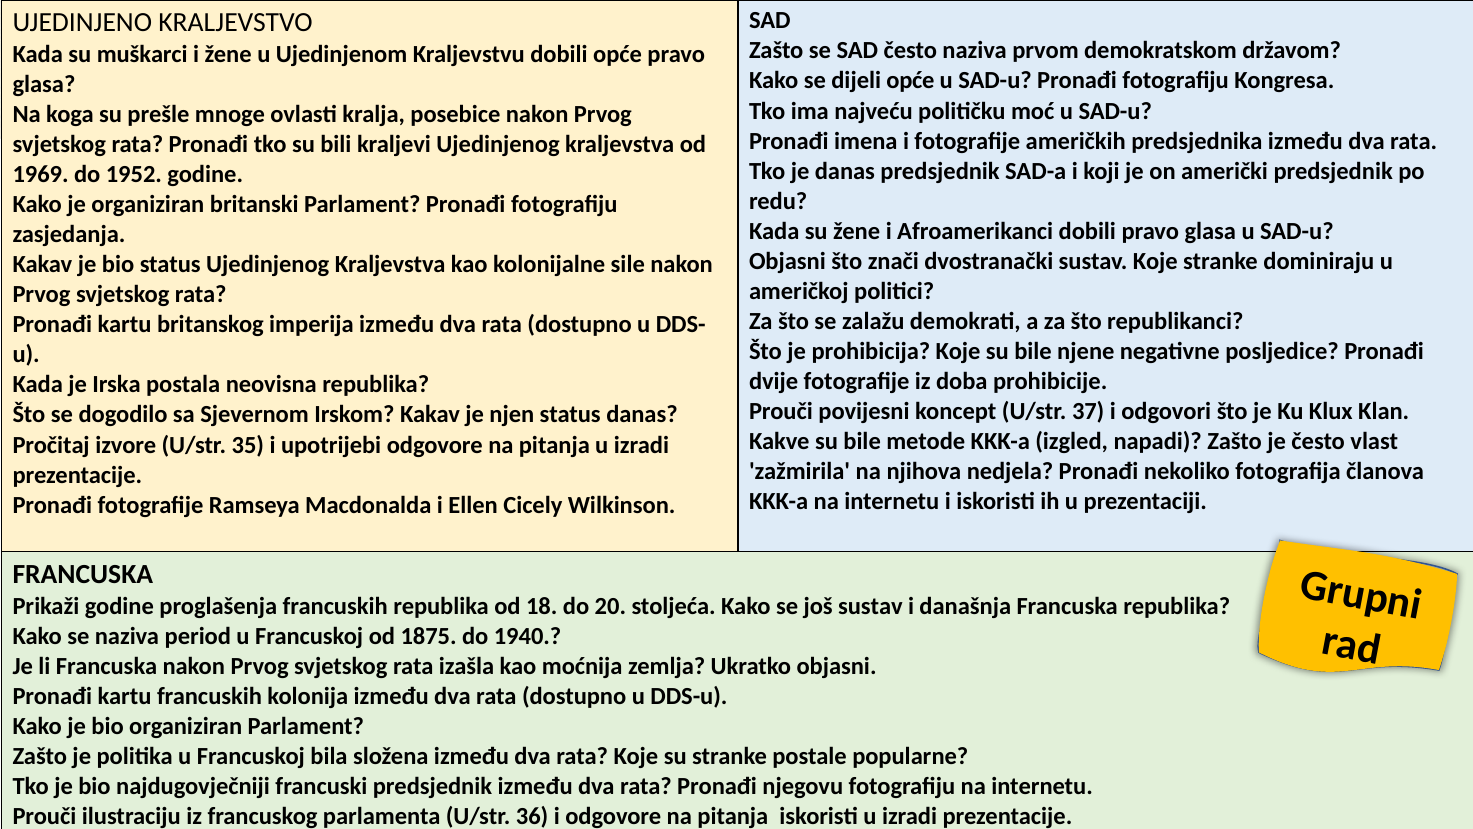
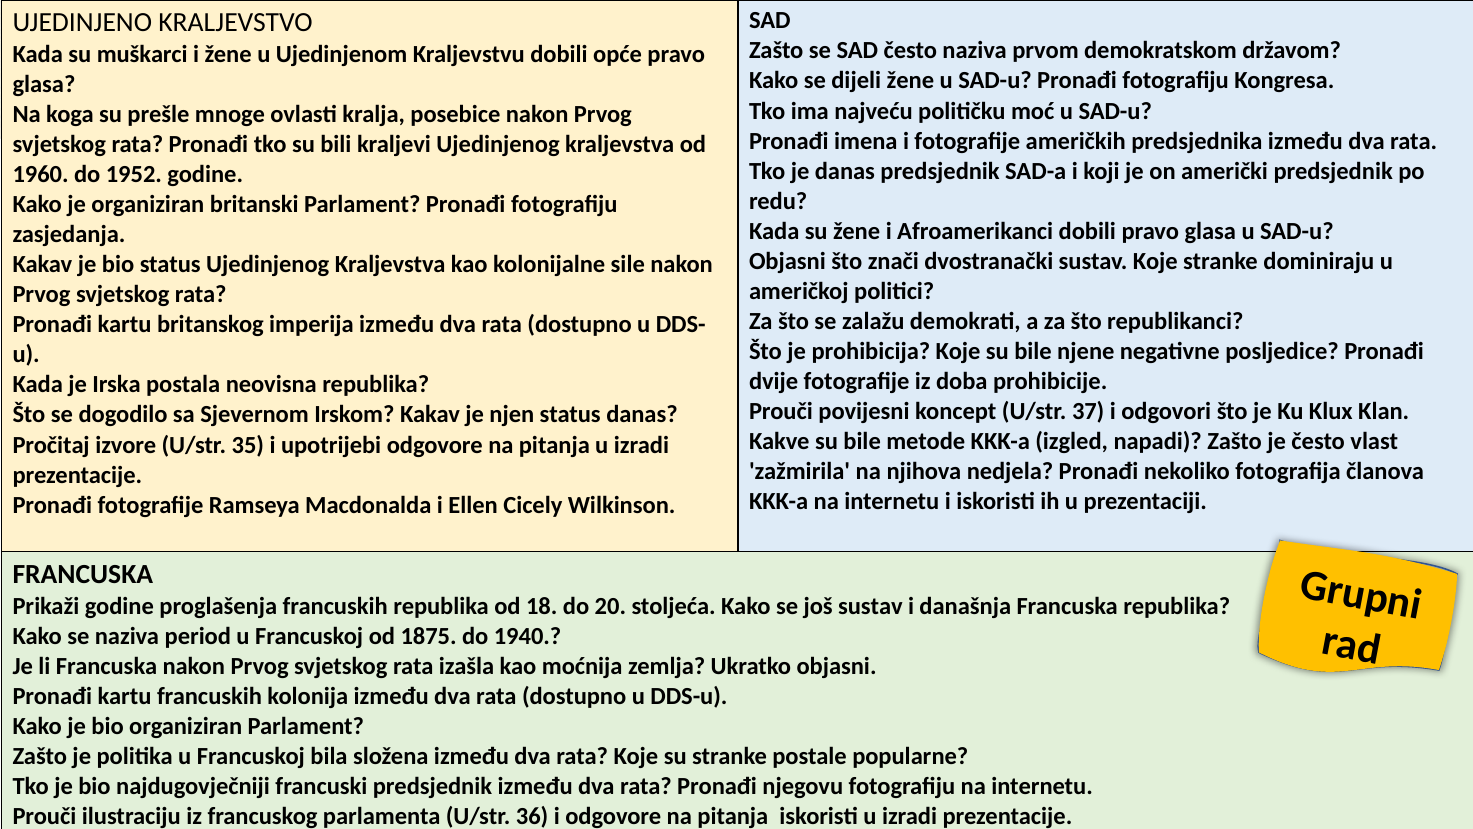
dijeli opće: opće -> žene
1969: 1969 -> 1960
